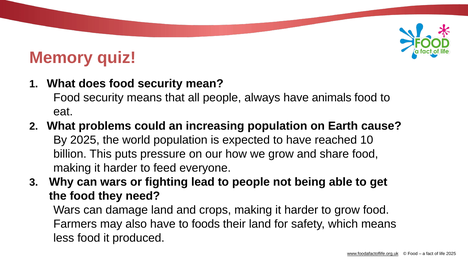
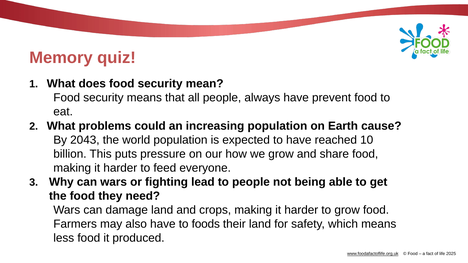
animals: animals -> prevent
By 2025: 2025 -> 2043
